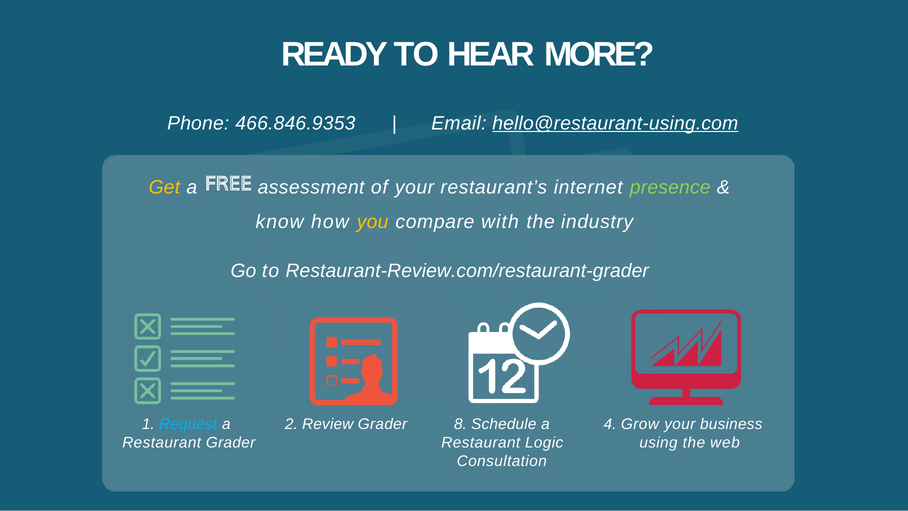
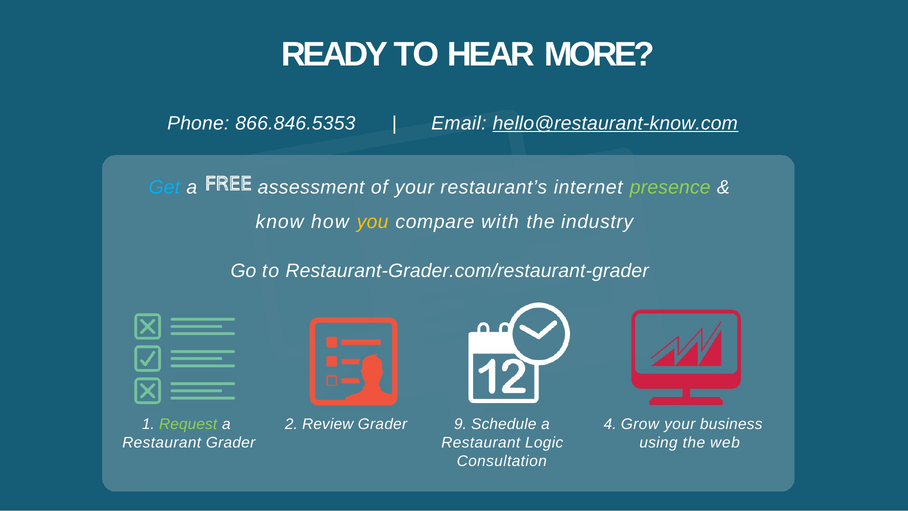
466.846.9353: 466.846.9353 -> 866.846.5353
hello@restaurant-using.com: hello@restaurant-using.com -> hello@restaurant-know.com
Get colour: yellow -> light blue
Restaurant-Review.com/restaurant-grader: Restaurant-Review.com/restaurant-grader -> Restaurant-Grader.com/restaurant-grader
Request colour: light blue -> light green
8: 8 -> 9
